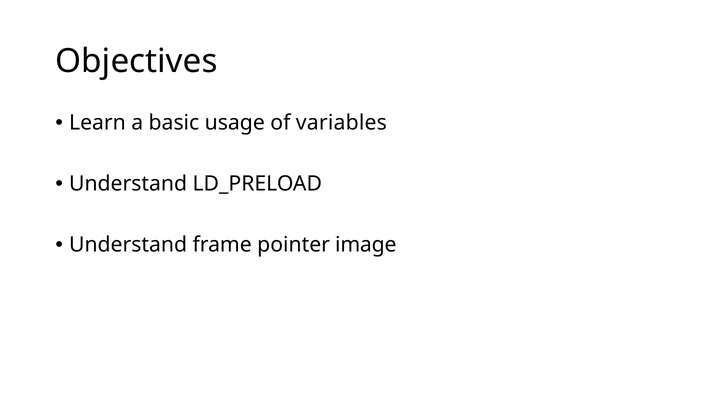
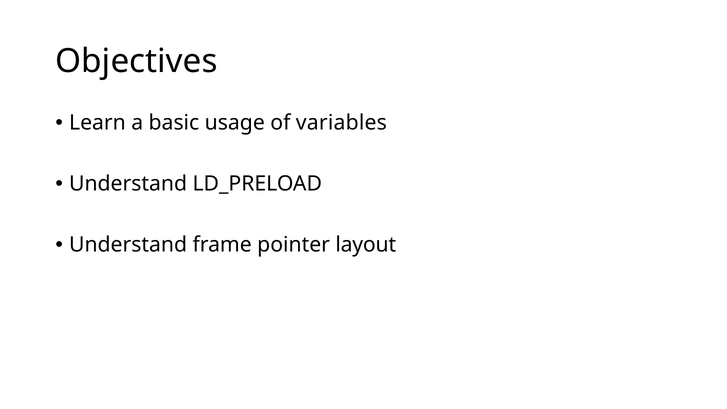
image: image -> layout
